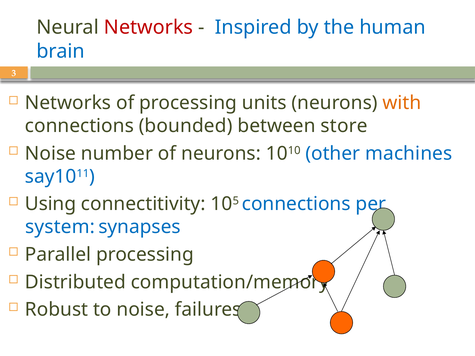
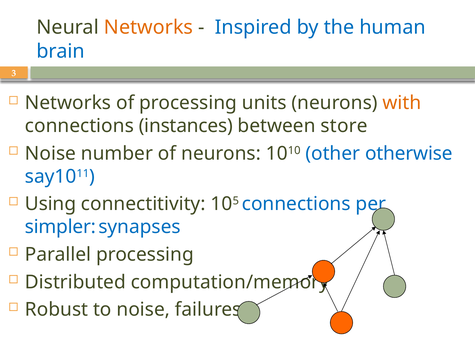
Networks at (149, 27) colour: red -> orange
bounded: bounded -> instances
machines: machines -> otherwise
system: system -> simpler
